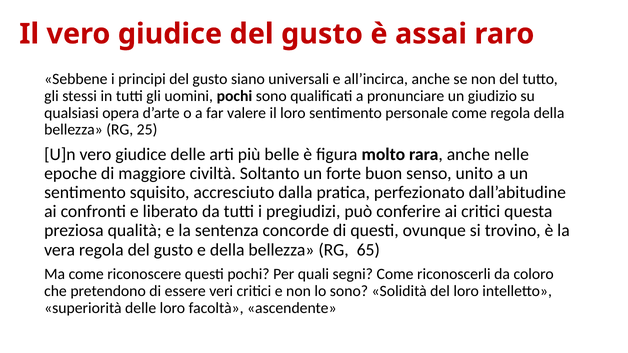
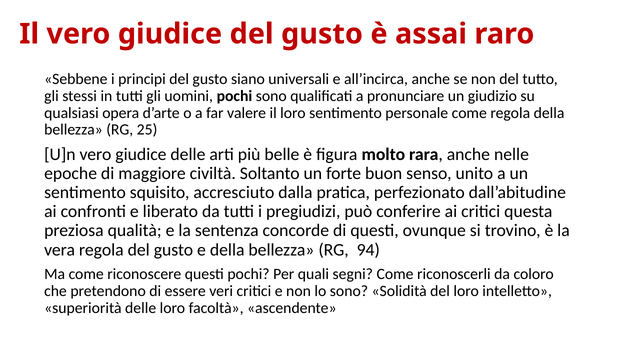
65: 65 -> 94
